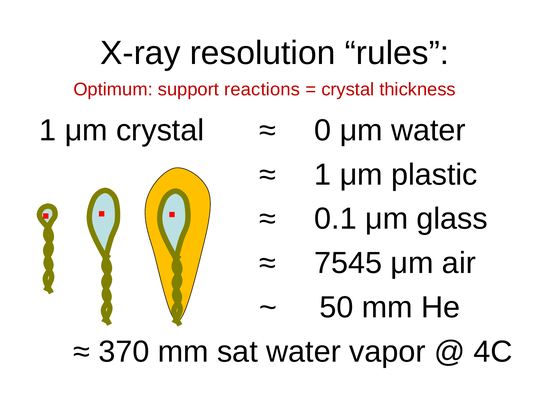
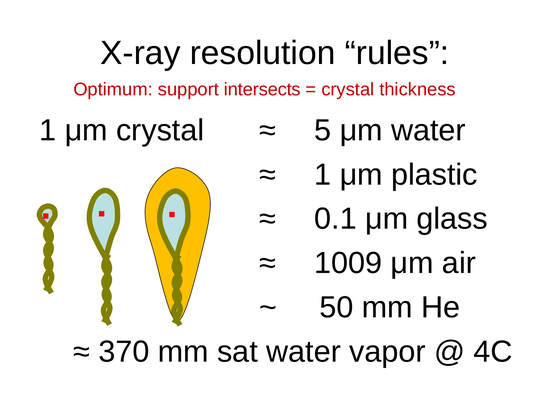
reactions: reactions -> intersects
0: 0 -> 5
7545: 7545 -> 1009
